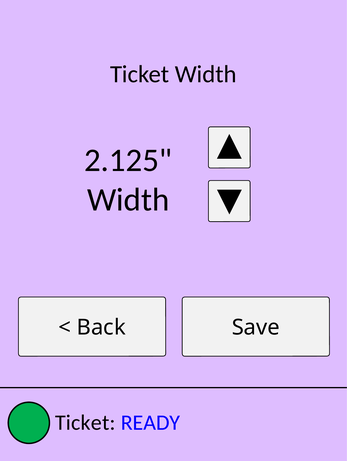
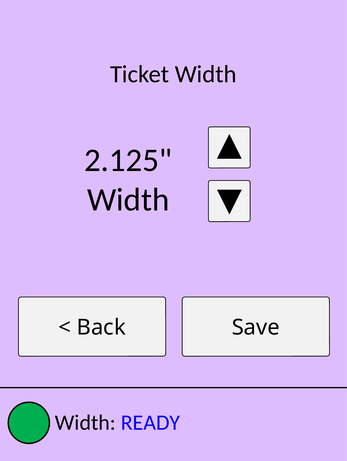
Ticket at (85, 423): Ticket -> Width
